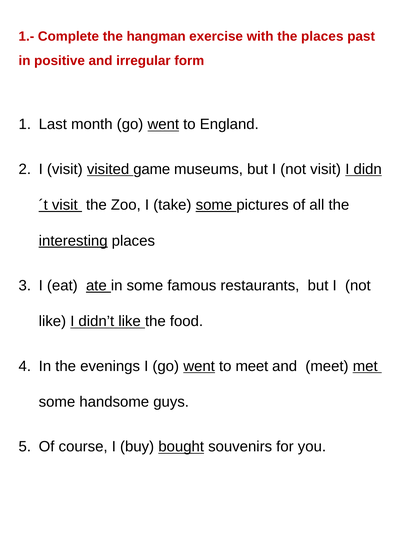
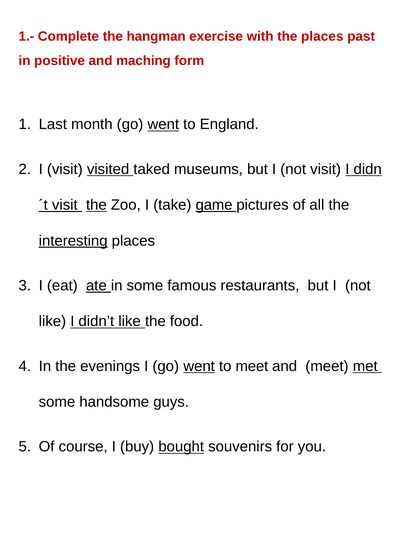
irregular: irregular -> maching
game: game -> taked
the at (96, 205) underline: none -> present
take some: some -> game
